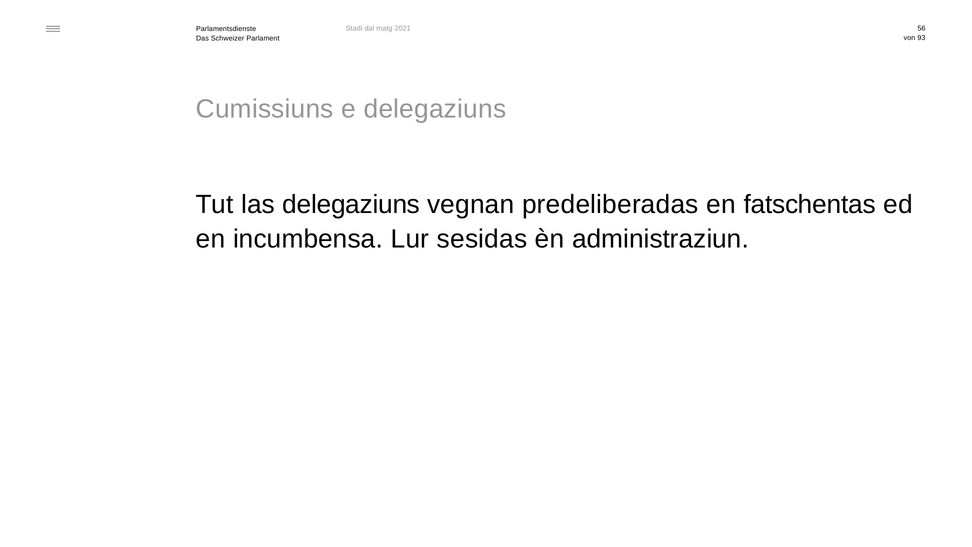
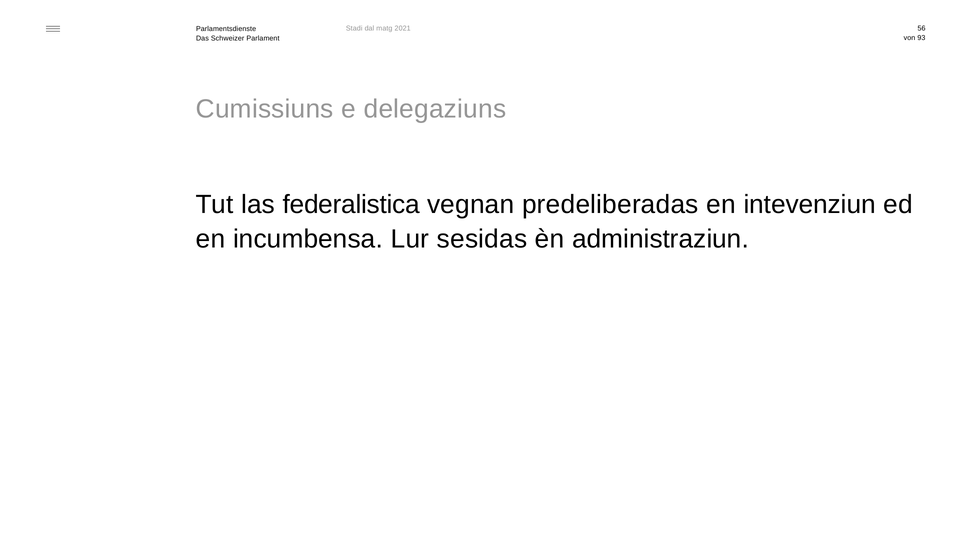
las delegaziuns: delegaziuns -> federalistica
fatschentas: fatschentas -> intevenziun
